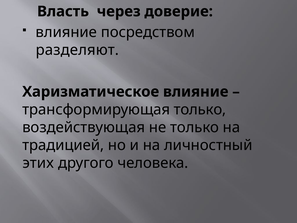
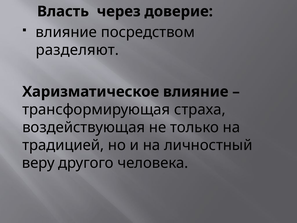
трансформирующая только: только -> страха
этих: этих -> веру
